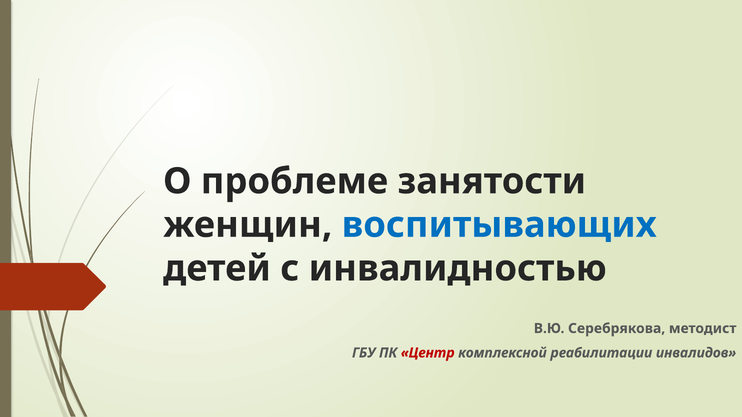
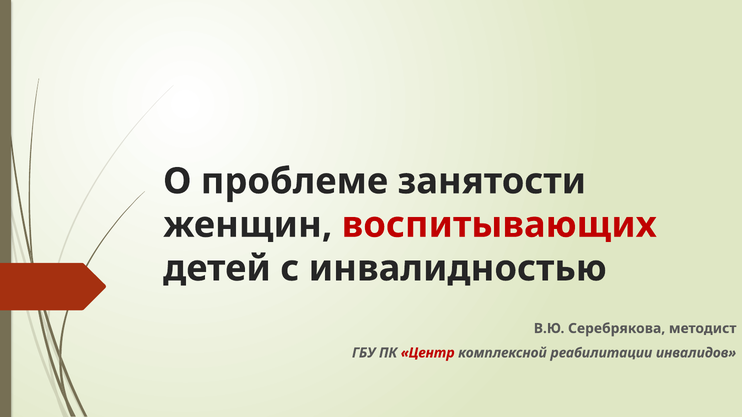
воспитывающих colour: blue -> red
